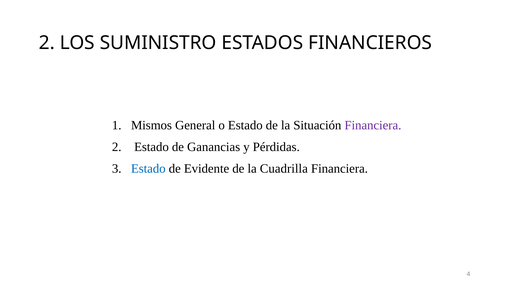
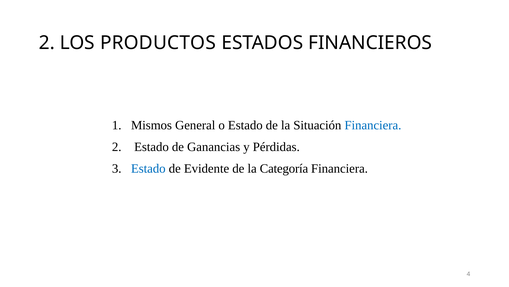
SUMINISTRO: SUMINISTRO -> PRODUCTOS
Financiera at (373, 125) colour: purple -> blue
Cuadrilla: Cuadrilla -> Categoría
